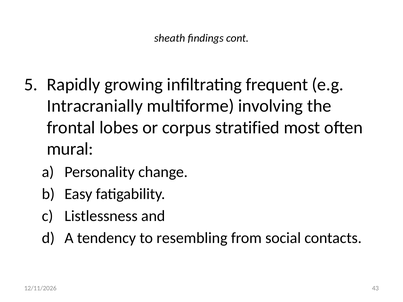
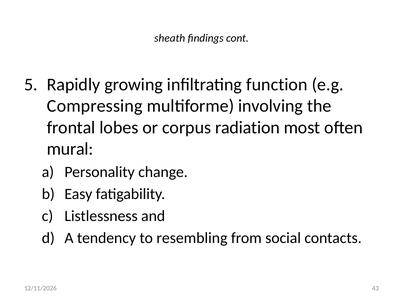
frequent: frequent -> function
Intracranially: Intracranially -> Compressing
stratified: stratified -> radiation
